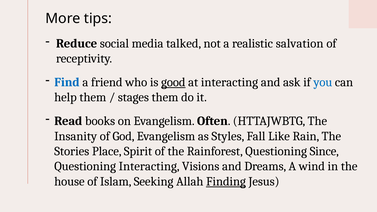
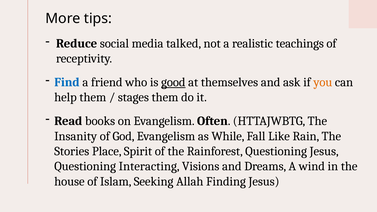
salvation: salvation -> teachings
at interacting: interacting -> themselves
you colour: blue -> orange
Styles: Styles -> While
Questioning Since: Since -> Jesus
Finding underline: present -> none
